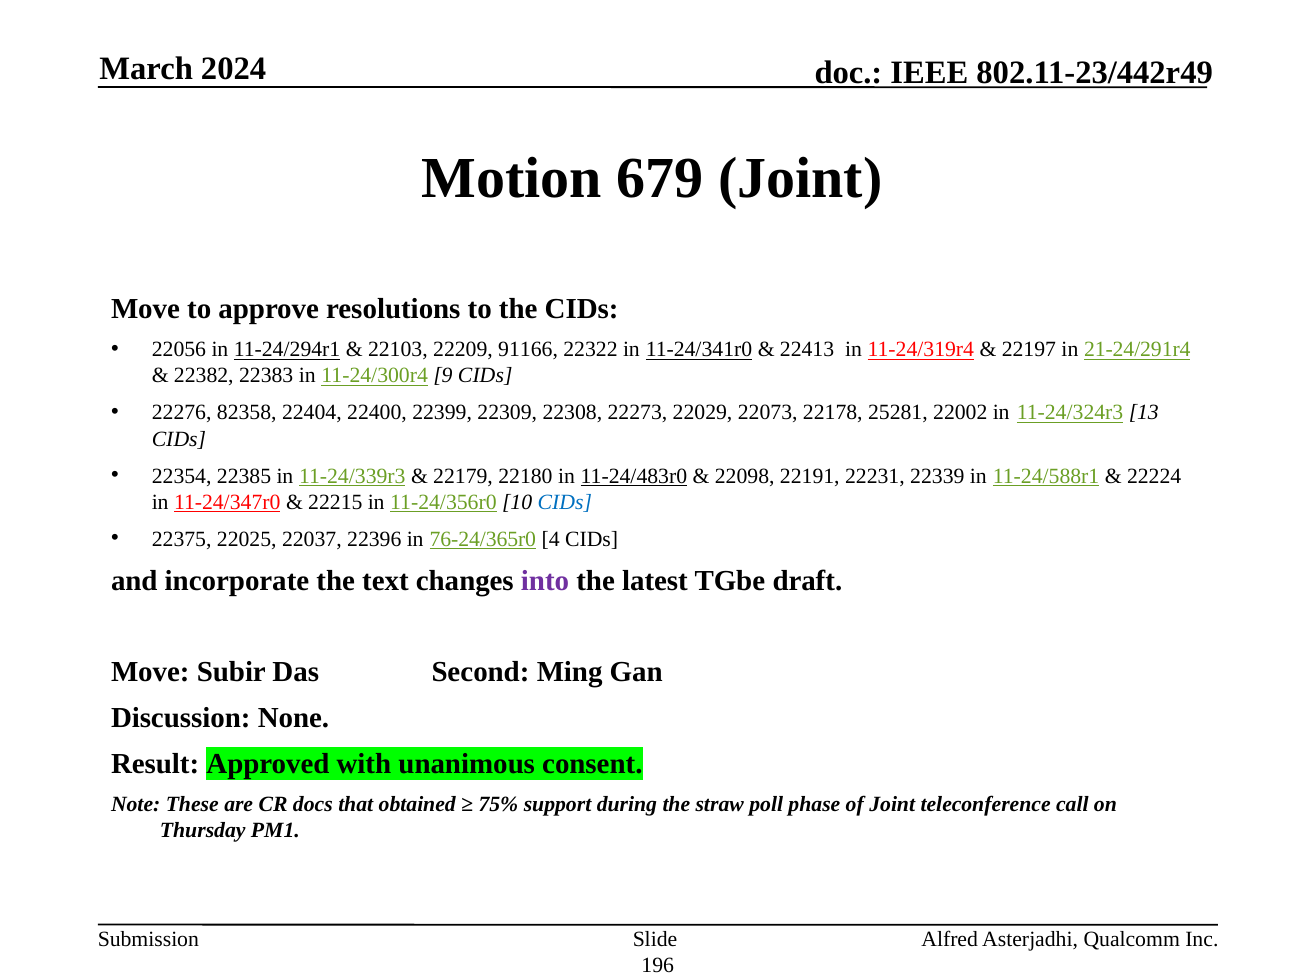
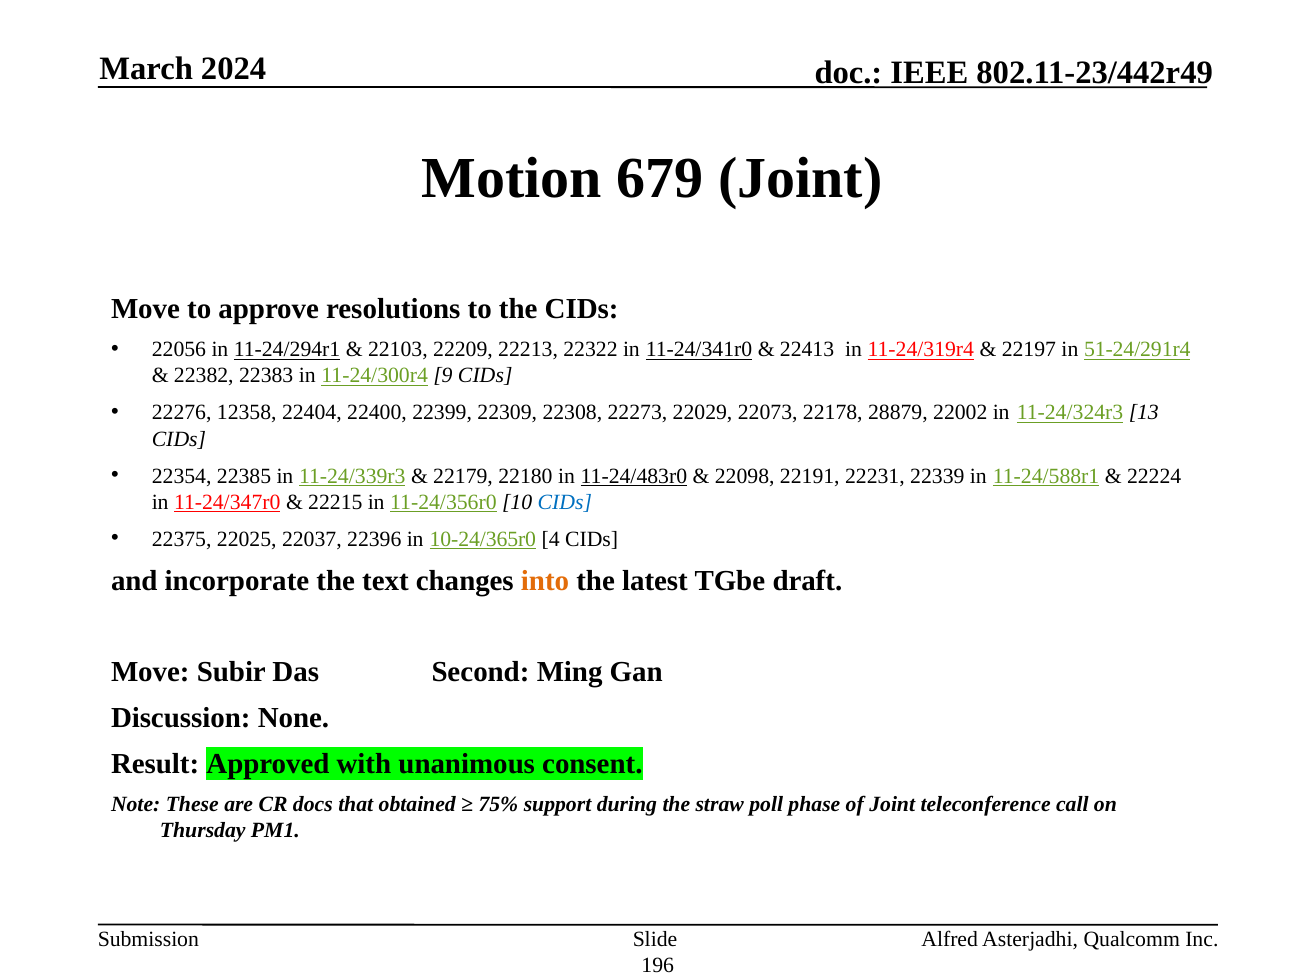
91166: 91166 -> 22213
21-24/291r4: 21-24/291r4 -> 51-24/291r4
82358: 82358 -> 12358
25281: 25281 -> 28879
76-24/365r0: 76-24/365r0 -> 10-24/365r0
into colour: purple -> orange
